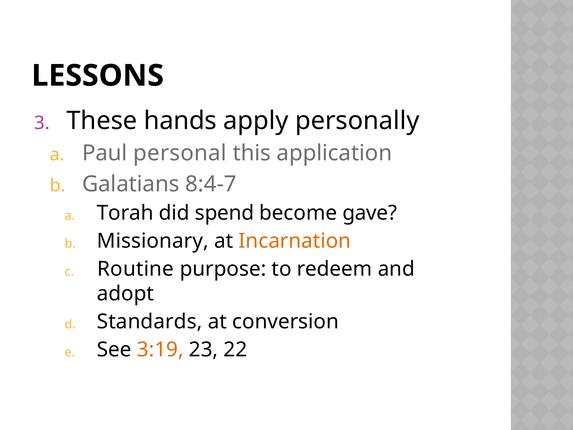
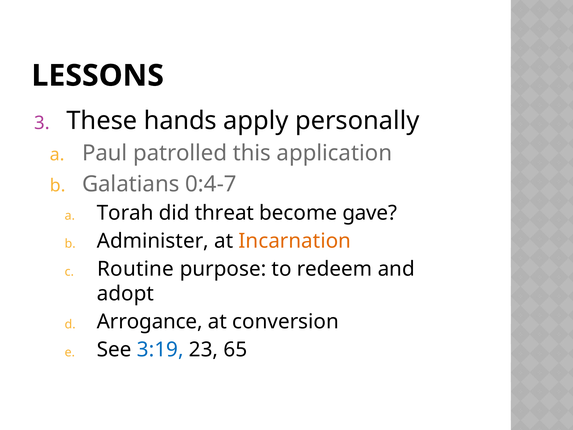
personal: personal -> patrolled
8:4-7: 8:4-7 -> 0:4-7
spend: spend -> threat
Missionary: Missionary -> Administer
Standards: Standards -> Arrogance
3:19 colour: orange -> blue
22: 22 -> 65
